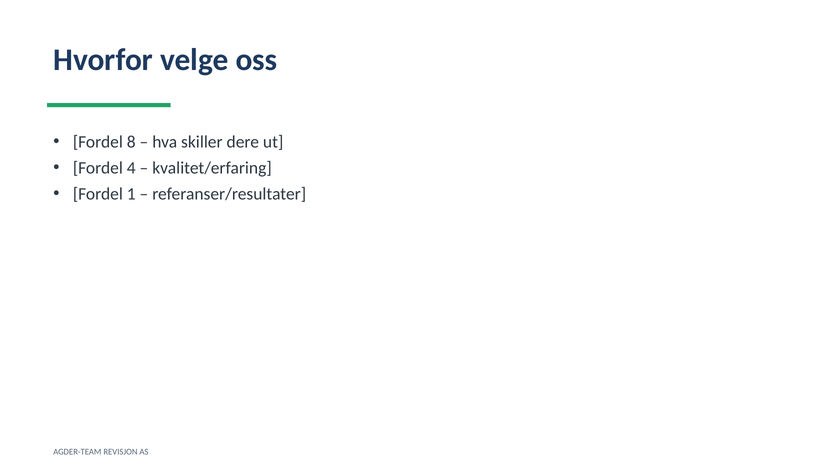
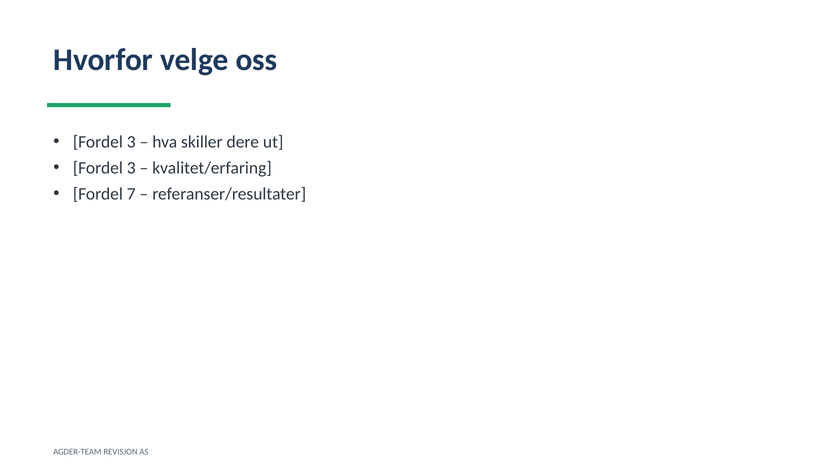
8 at (131, 142): 8 -> 3
4 at (131, 168): 4 -> 3
1: 1 -> 7
